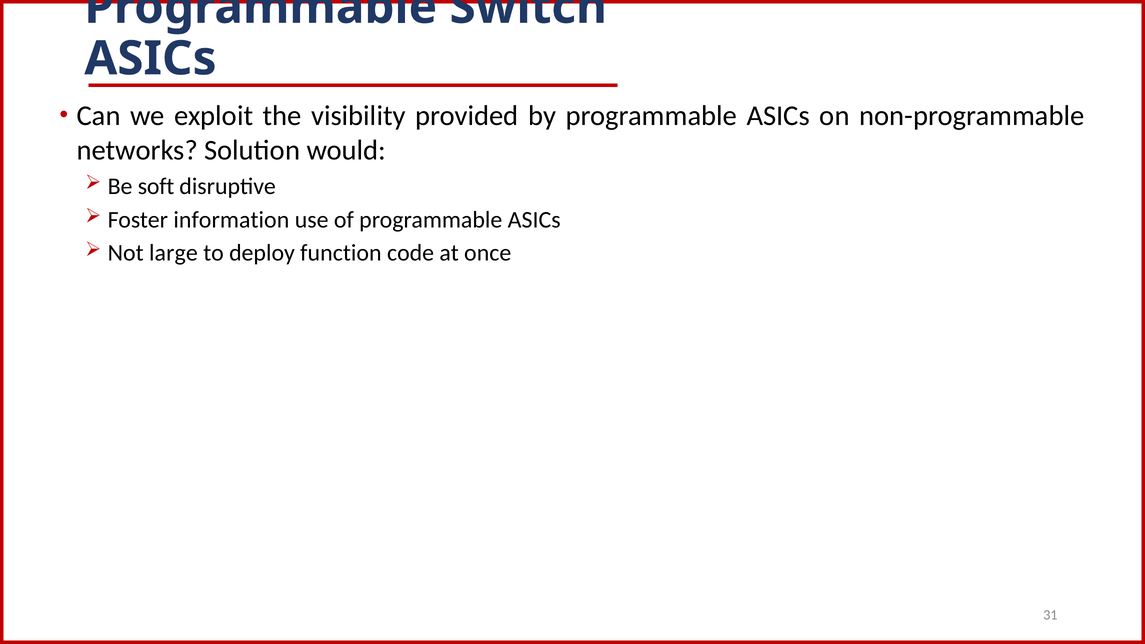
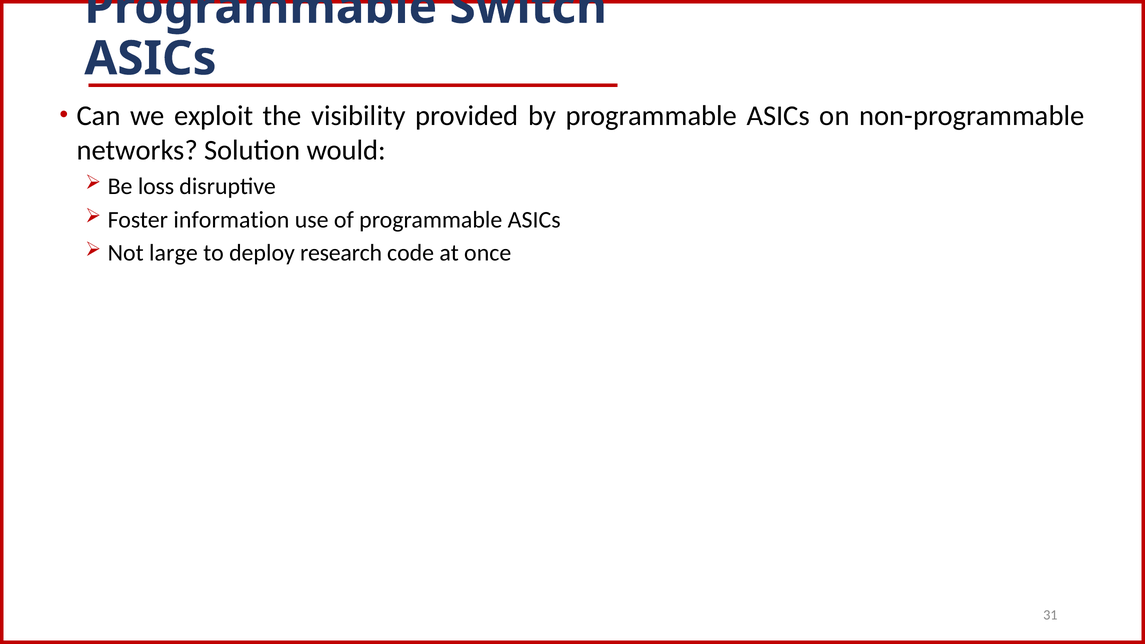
soft: soft -> loss
function: function -> research
